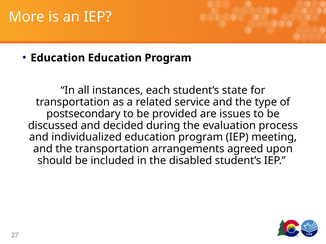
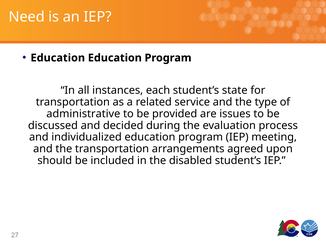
More: More -> Need
postsecondary: postsecondary -> administrative
